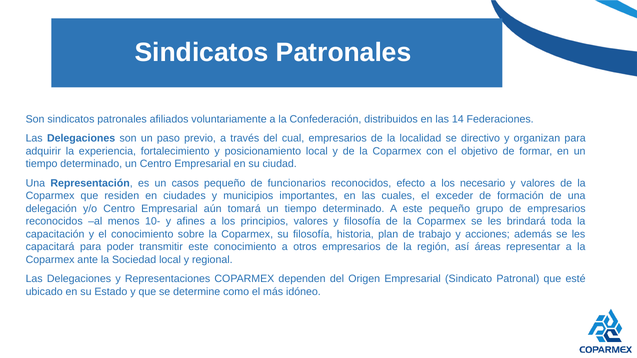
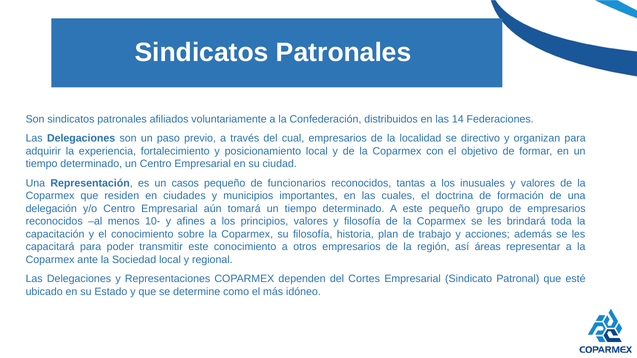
efecto: efecto -> tantas
necesario: necesario -> inusuales
exceder: exceder -> doctrina
Origen: Origen -> Cortes
